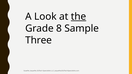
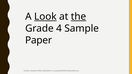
Look underline: none -> present
8: 8 -> 4
Three: Three -> Paper
